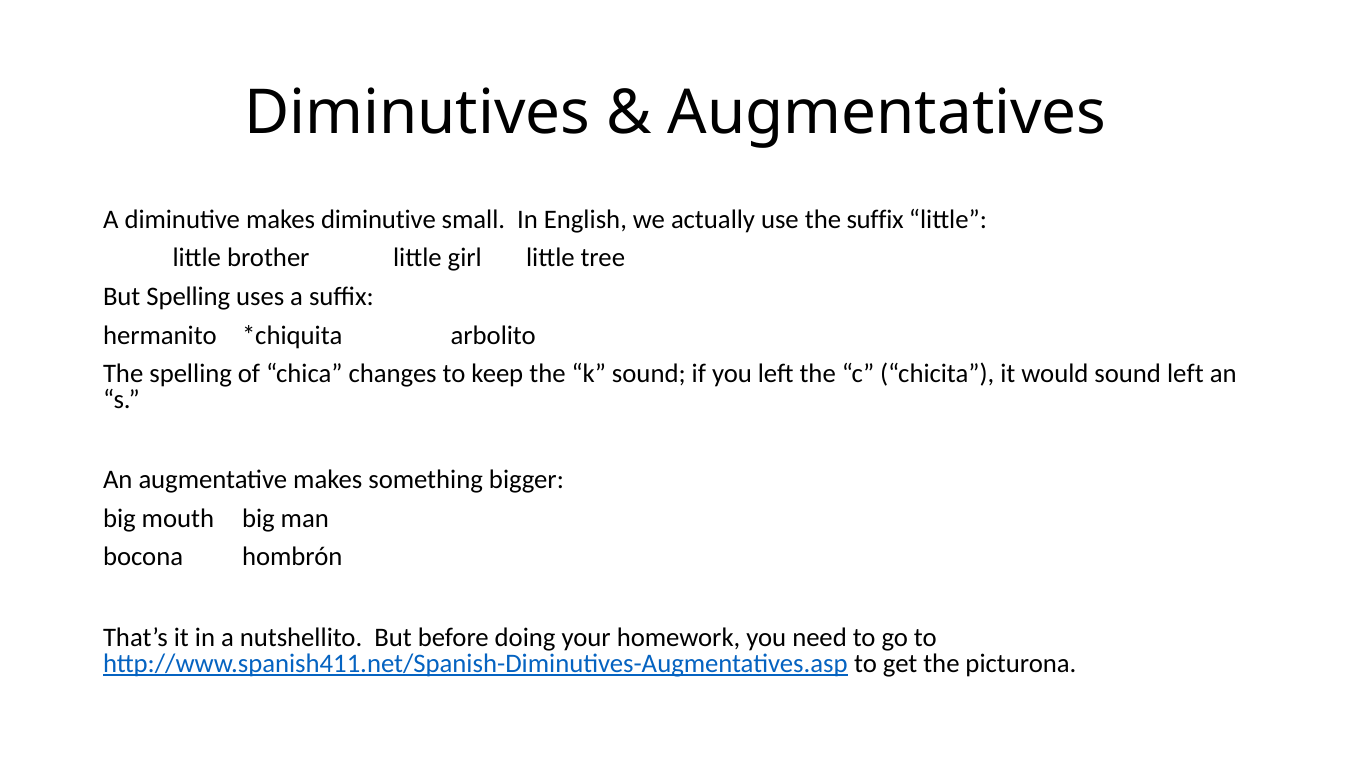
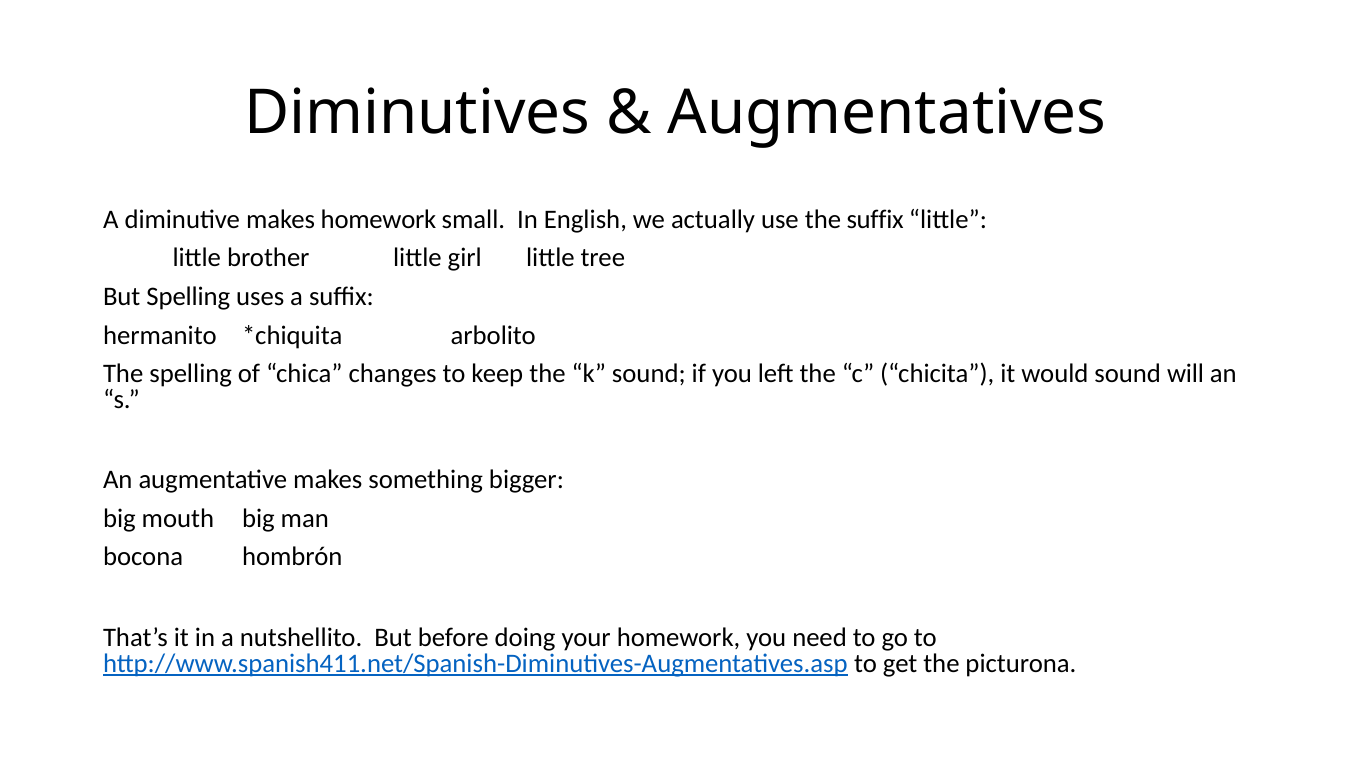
makes diminutive: diminutive -> homework
sound left: left -> will
